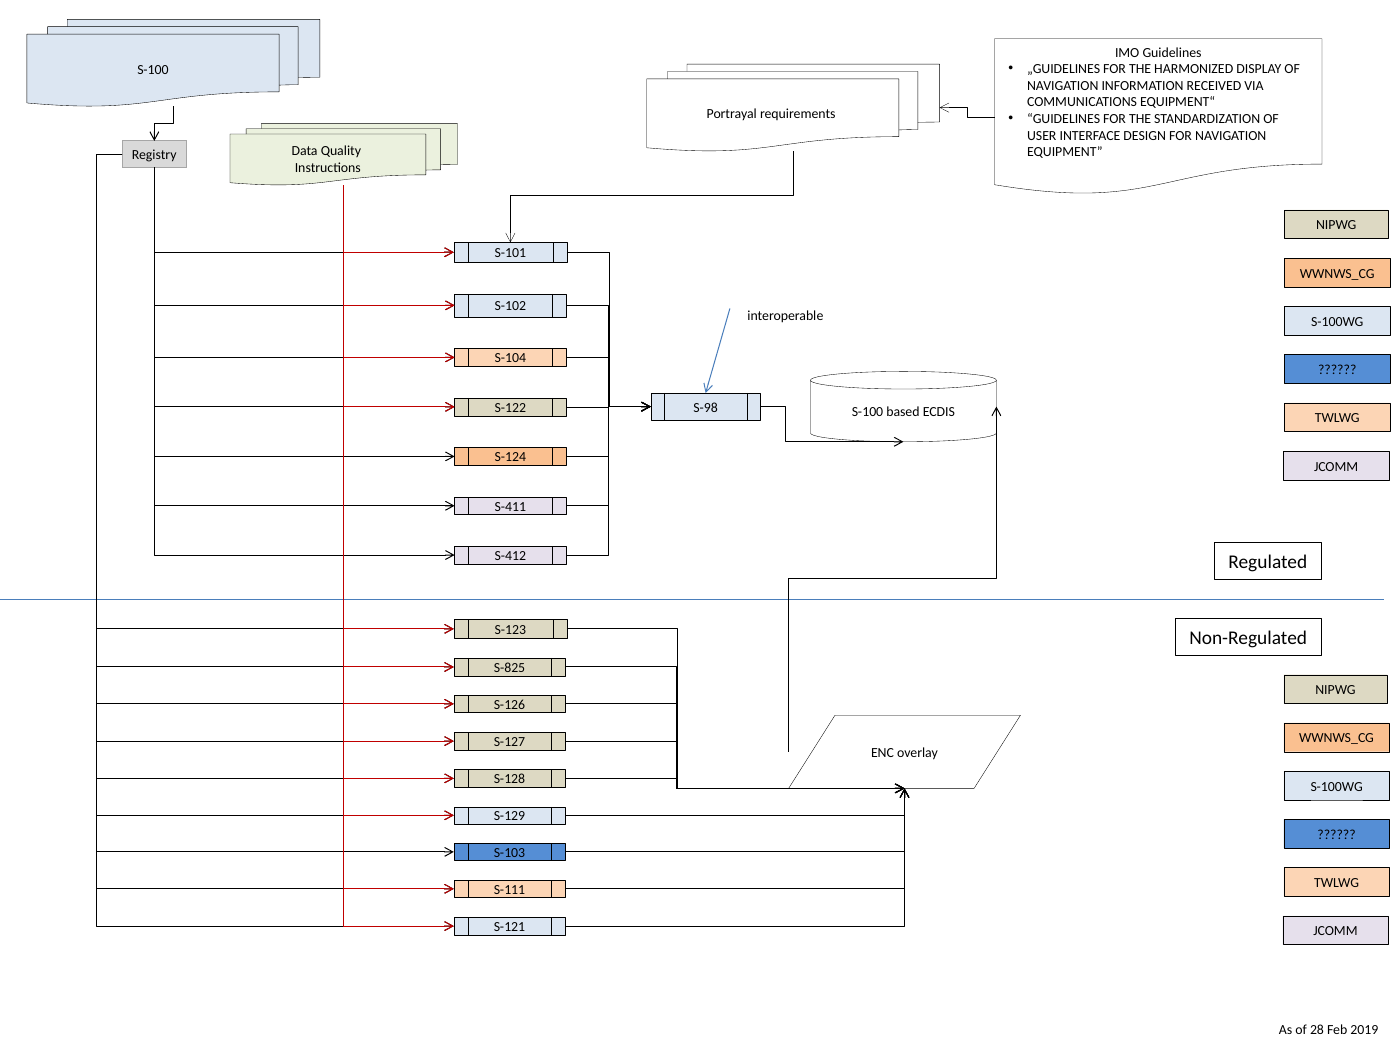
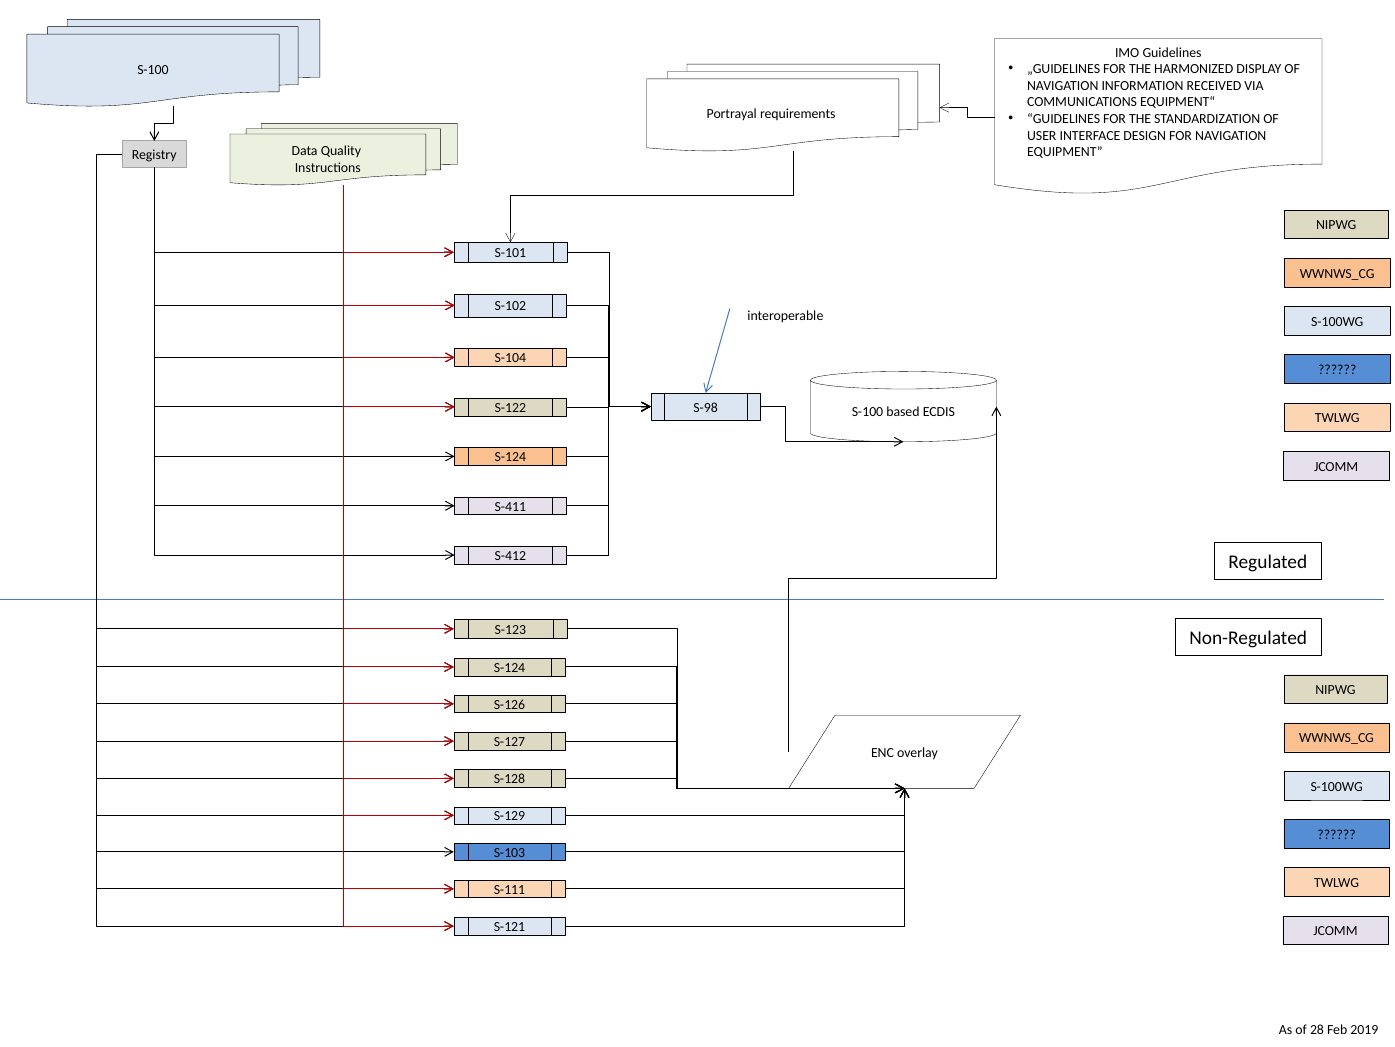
S-825 at (510, 667): S-825 -> S-124
